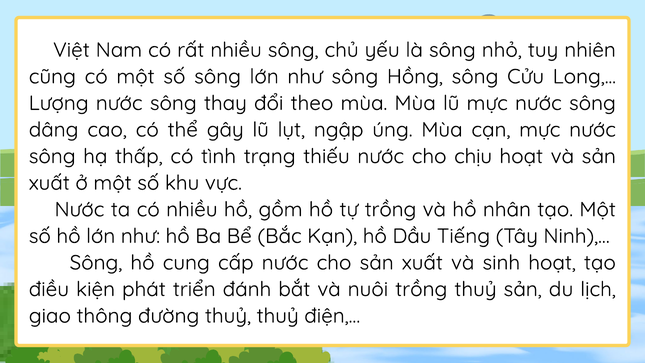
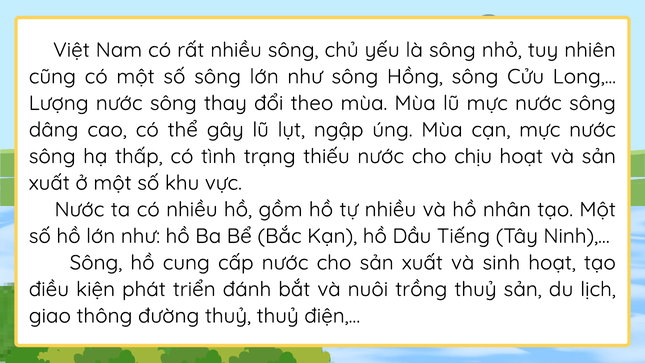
tự trồng: trồng -> nhiều
